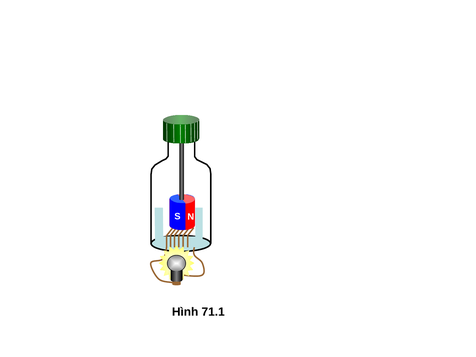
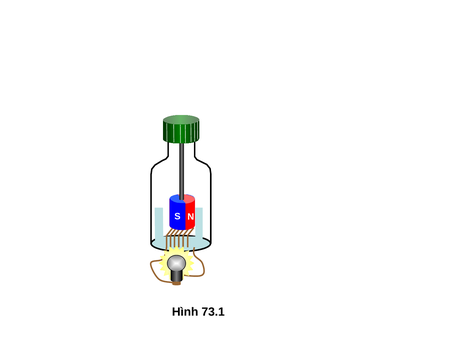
71.1: 71.1 -> 73.1
